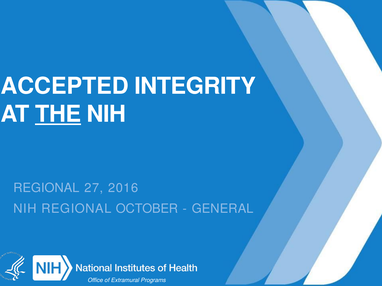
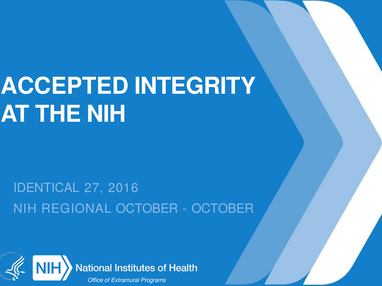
THE underline: present -> none
REGIONAL at (46, 188): REGIONAL -> IDENTICAL
GENERAL at (223, 209): GENERAL -> OCTOBER
